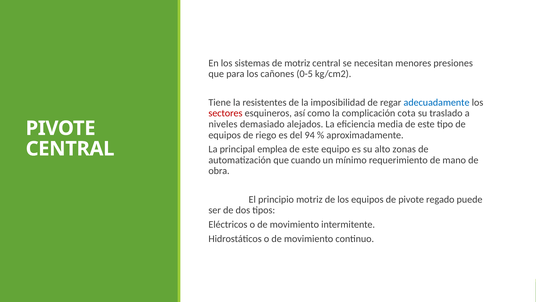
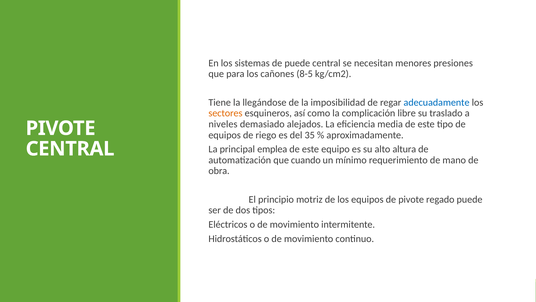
de motriz: motriz -> puede
0-5: 0-5 -> 8-5
resistentes: resistentes -> llegándose
sectores colour: red -> orange
cota: cota -> libre
94: 94 -> 35
zonas: zonas -> altura
